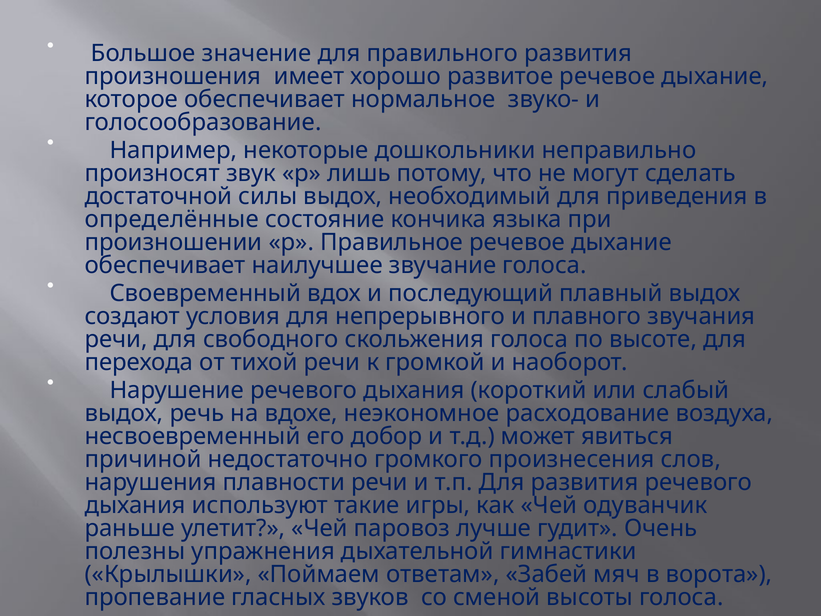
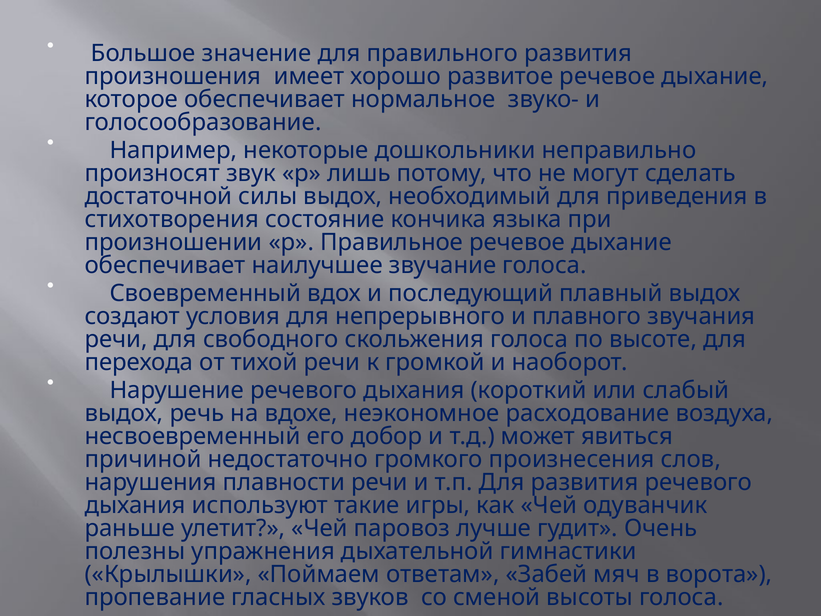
определённые: определённые -> стихотворения
